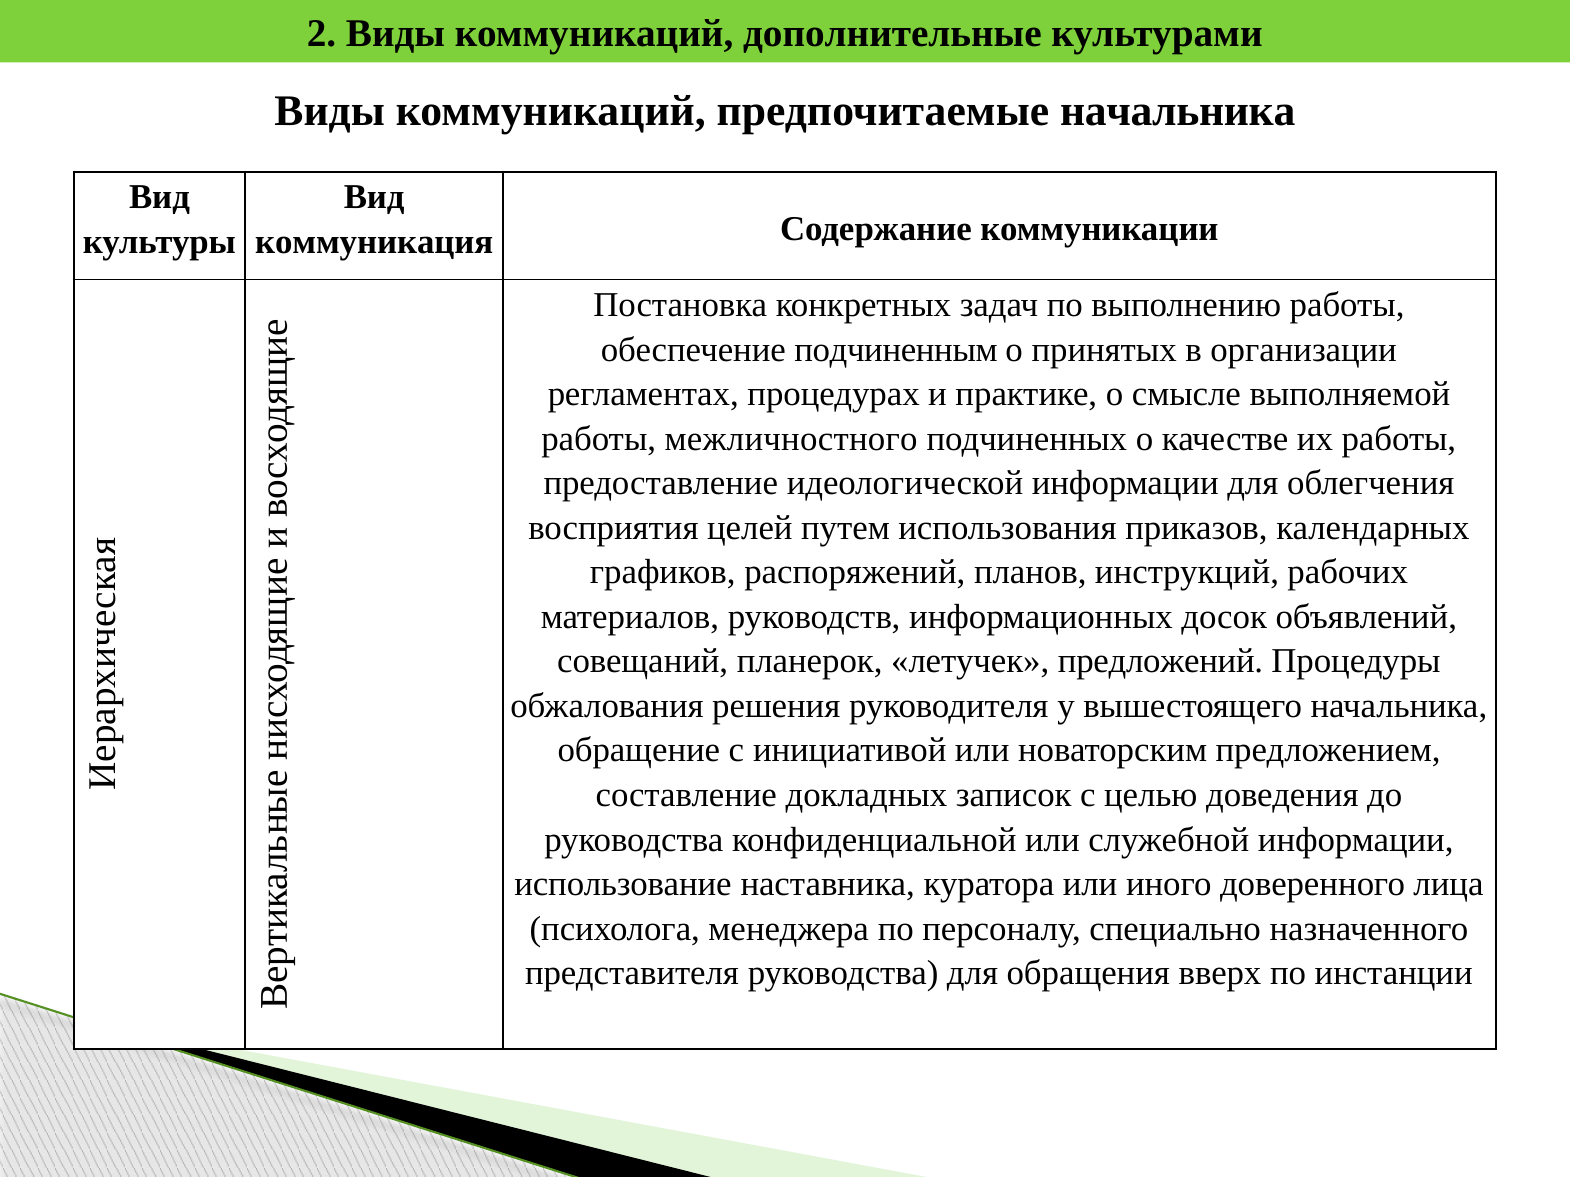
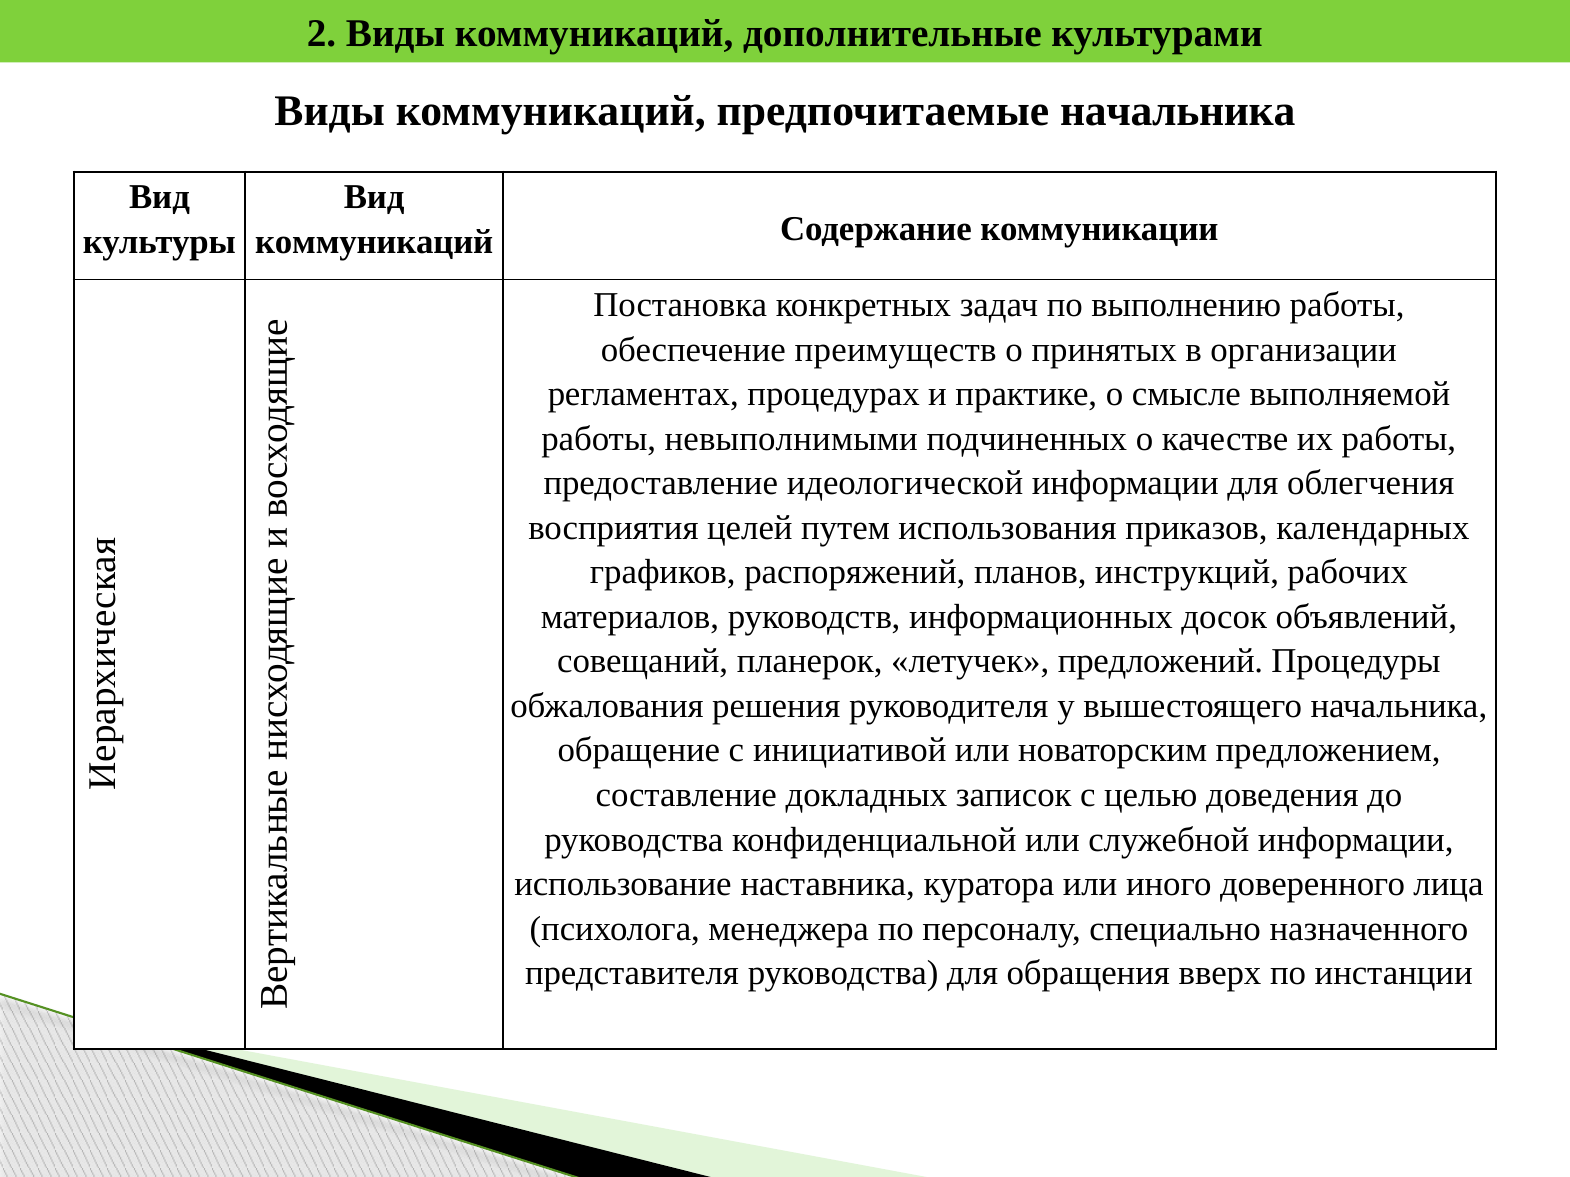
коммуникация at (374, 242): коммуникация -> коммуникаций
подчиненным: подчиненным -> преимуществ
межличностного: межличностного -> невыполнимыми
